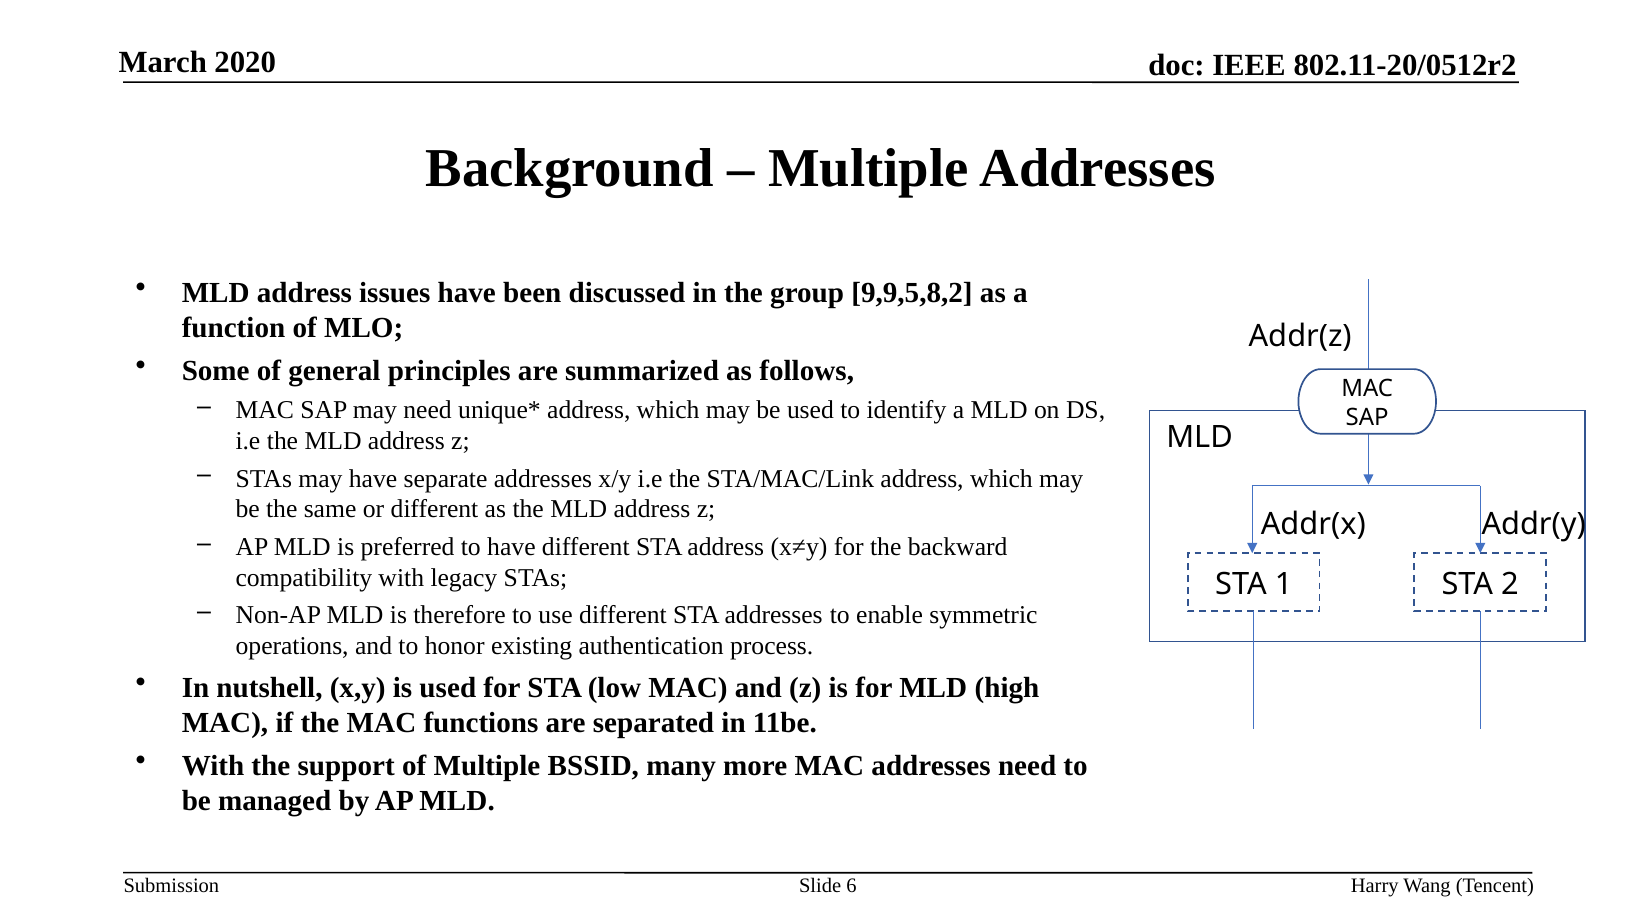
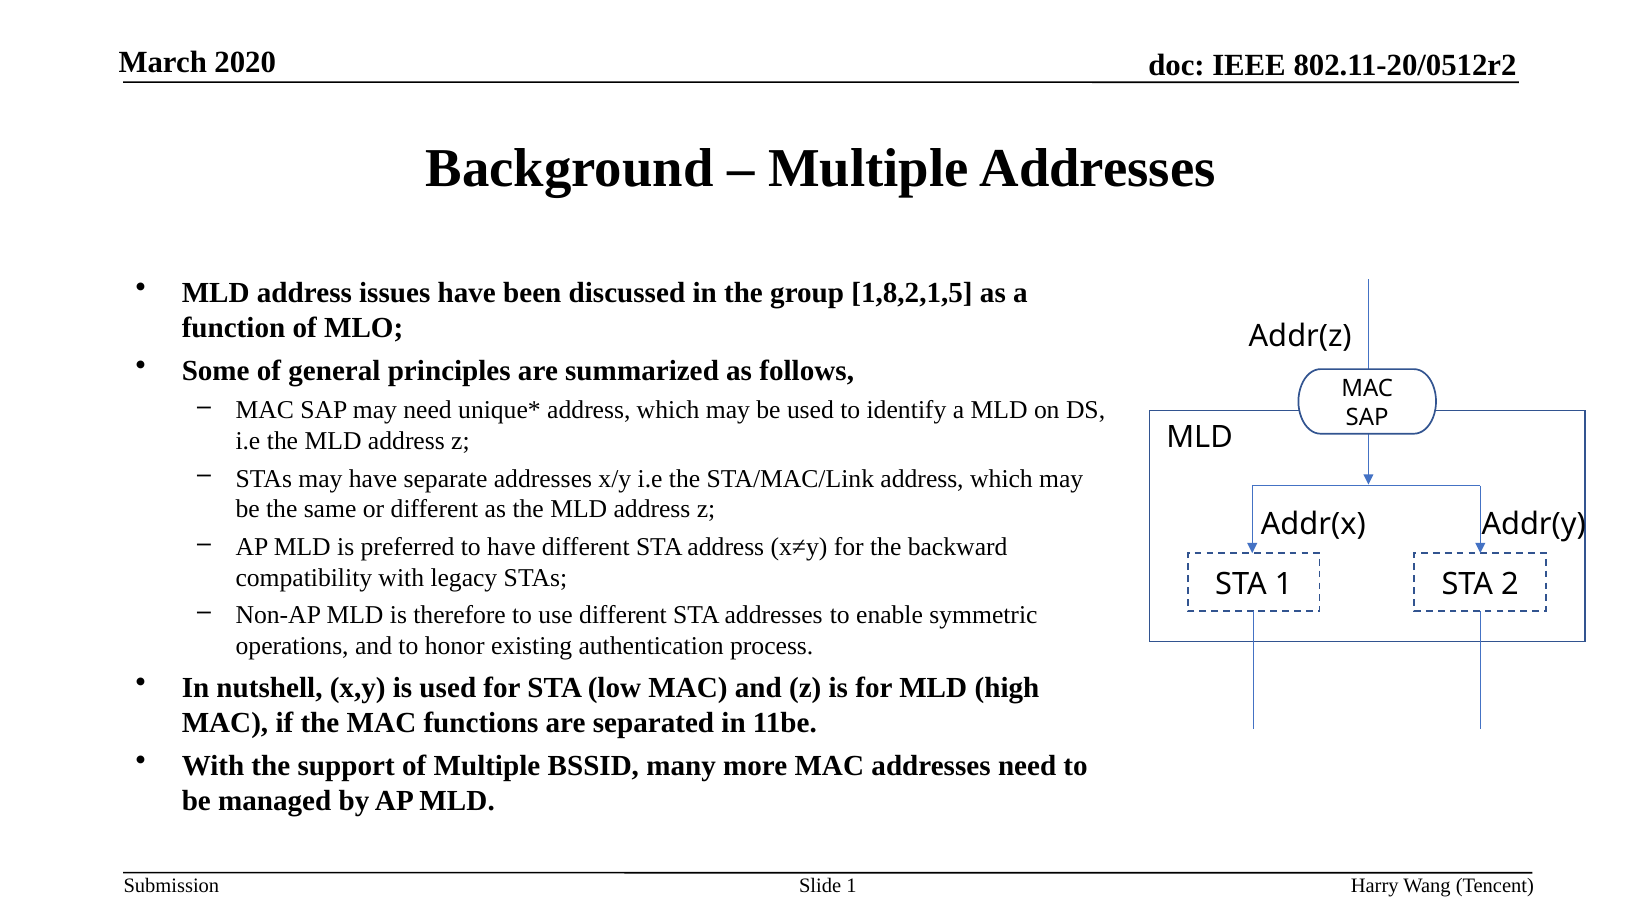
9,9,5,8,2: 9,9,5,8,2 -> 1,8,2,1,5
Slide 6: 6 -> 1
